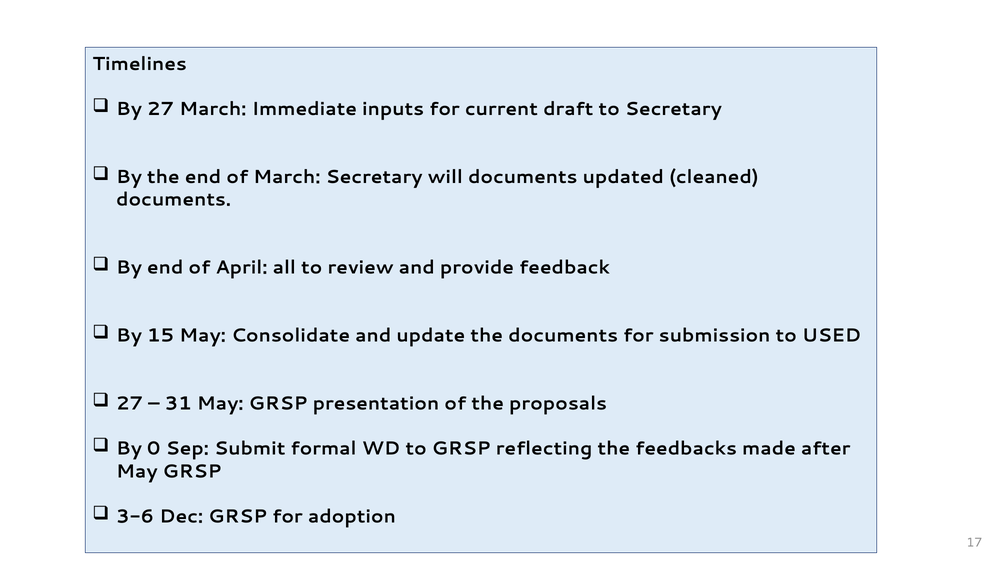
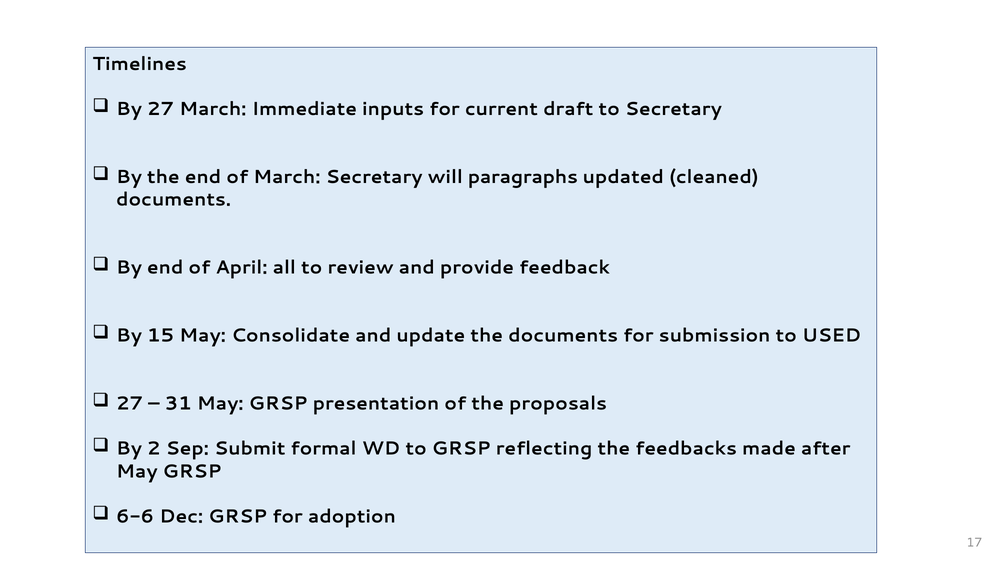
will documents: documents -> paragraphs
0: 0 -> 2
3-6: 3-6 -> 6-6
